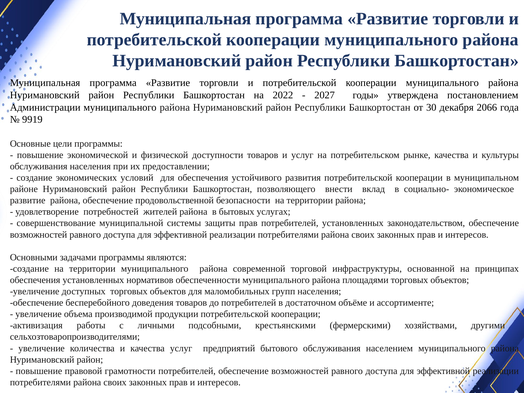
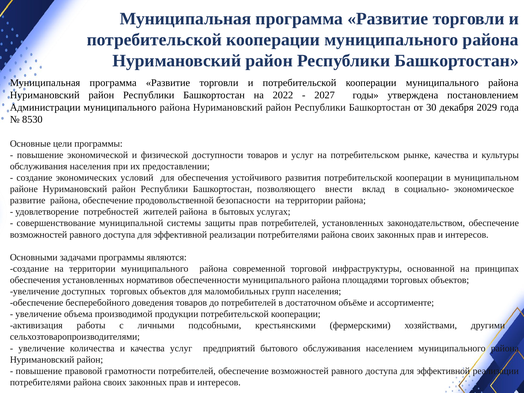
2066: 2066 -> 2029
9919: 9919 -> 8530
